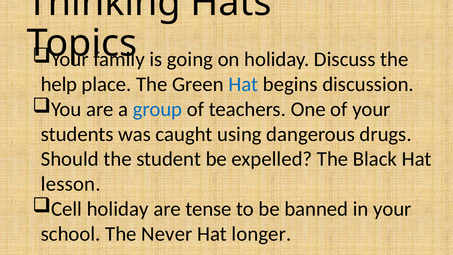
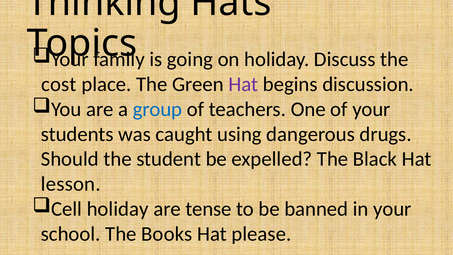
help: help -> cost
Hat at (243, 84) colour: blue -> purple
Never: Never -> Books
longer: longer -> please
